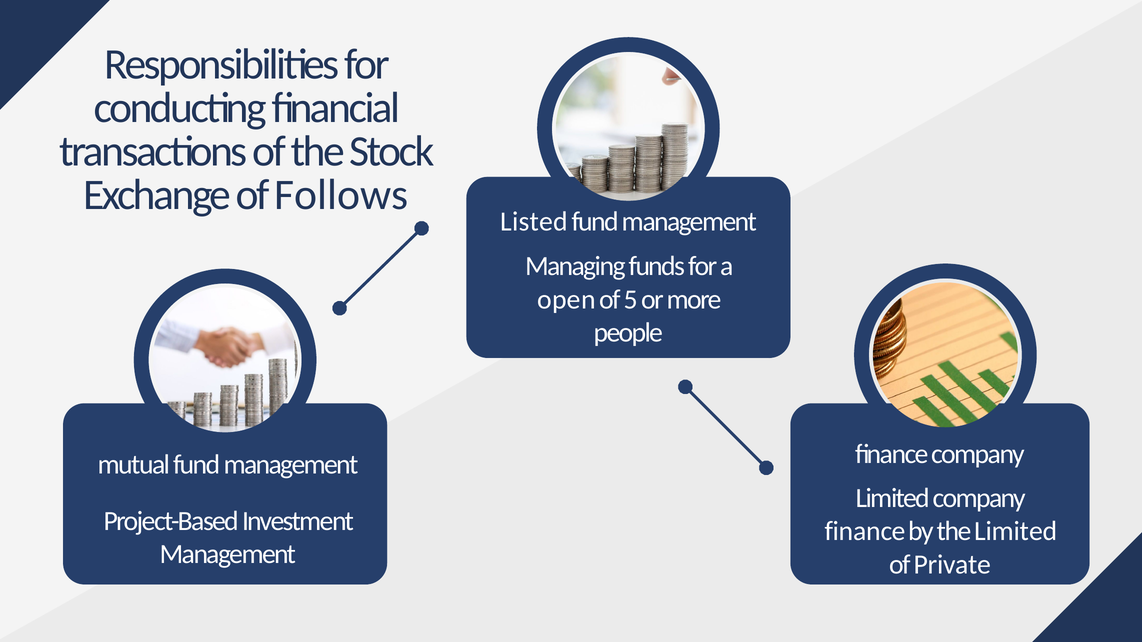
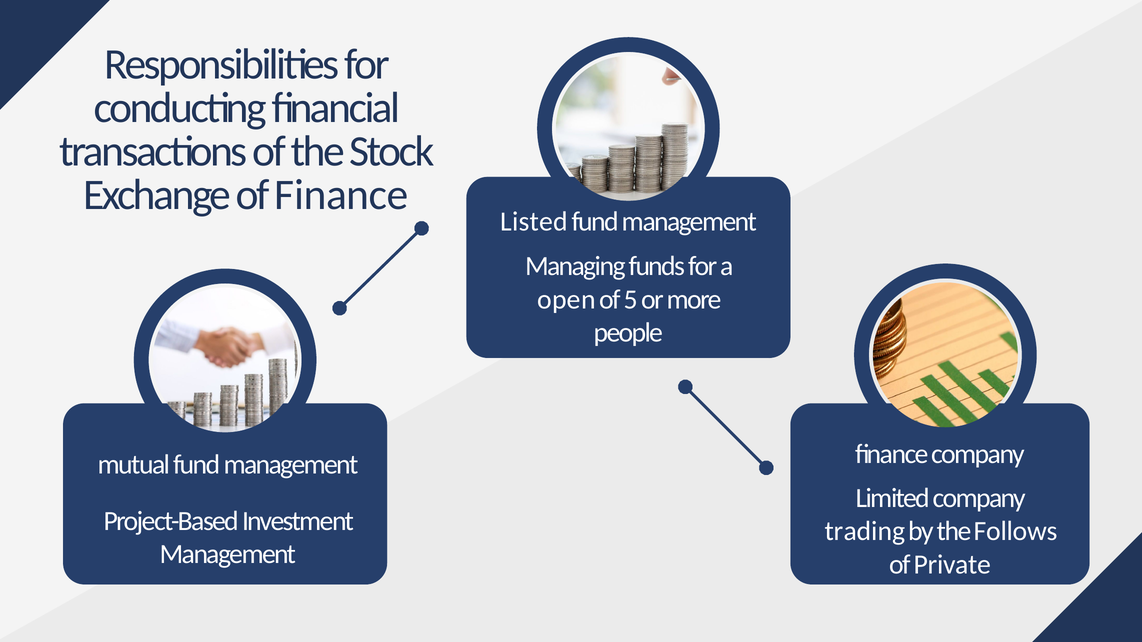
of Follows: Follows -> Finance
finance at (865, 532): finance -> trading
the Limited: Limited -> Follows
